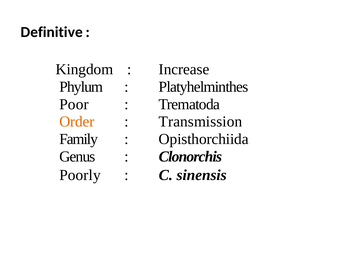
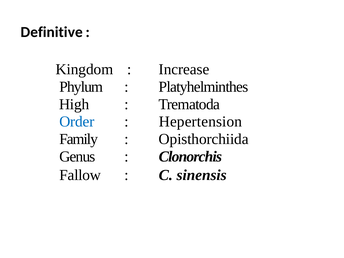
Poor: Poor -> High
Order colour: orange -> blue
Transmission: Transmission -> Hepertension
Poorly: Poorly -> Fallow
